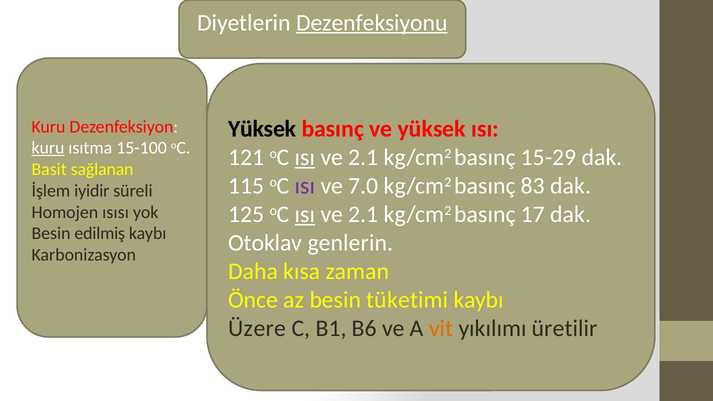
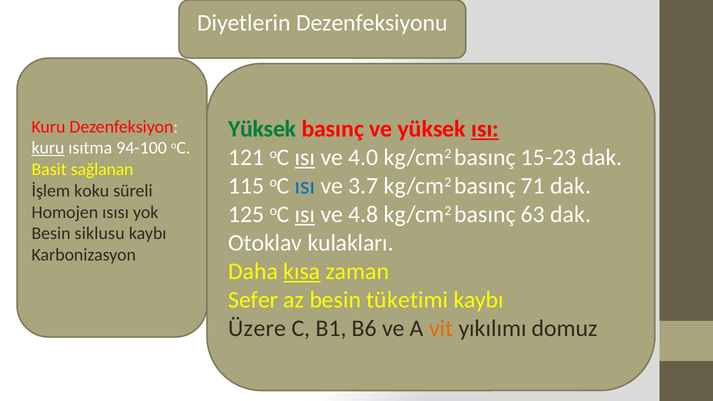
Dezenfeksiyonu underline: present -> none
Yüksek at (262, 129) colour: black -> green
ısı at (485, 129) underline: none -> present
15-100: 15-100 -> 94-100
2.1 at (363, 157): 2.1 -> 4.0
15-29: 15-29 -> 15-23
ısı at (305, 186) colour: purple -> blue
7.0: 7.0 -> 3.7
83: 83 -> 71
iyidir: iyidir -> koku
2.1 at (363, 214): 2.1 -> 4.8
17: 17 -> 63
edilmiş: edilmiş -> siklusu
genlerin: genlerin -> kulakları
kısa underline: none -> present
Önce: Önce -> Sefer
üretilir: üretilir -> domuz
